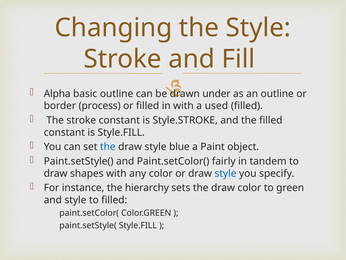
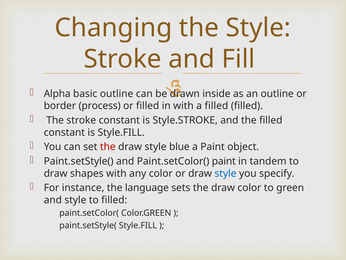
under: under -> inside
a used: used -> filled
the at (108, 147) colour: blue -> red
Paint.setColor( fairly: fairly -> paint
hierarchy: hierarchy -> language
